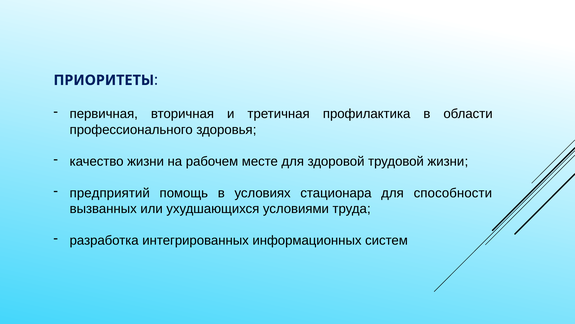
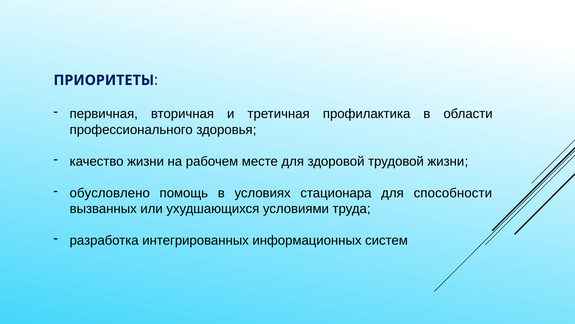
предприятий: предприятий -> обусловлено
